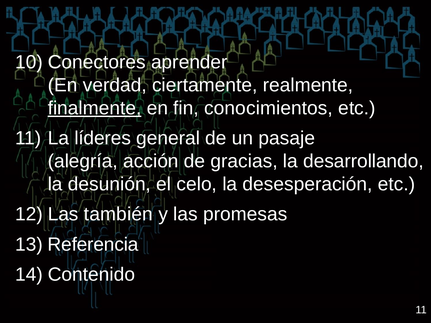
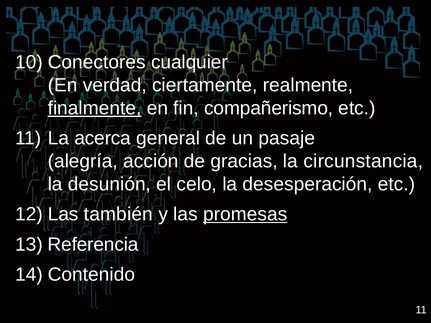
aprender: aprender -> cualquier
conocimientos: conocimientos -> compañerismo
líderes: líderes -> acerca
desarrollando: desarrollando -> circunstancia
promesas underline: none -> present
